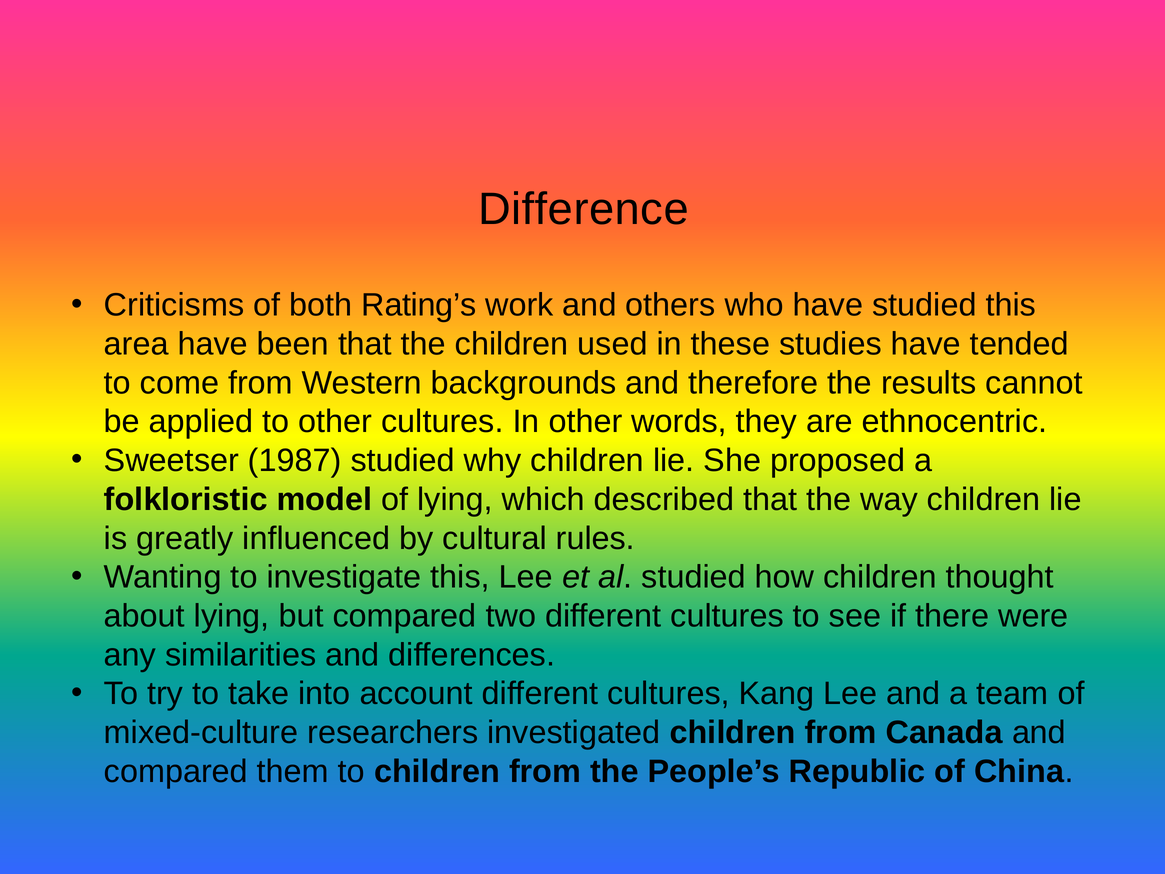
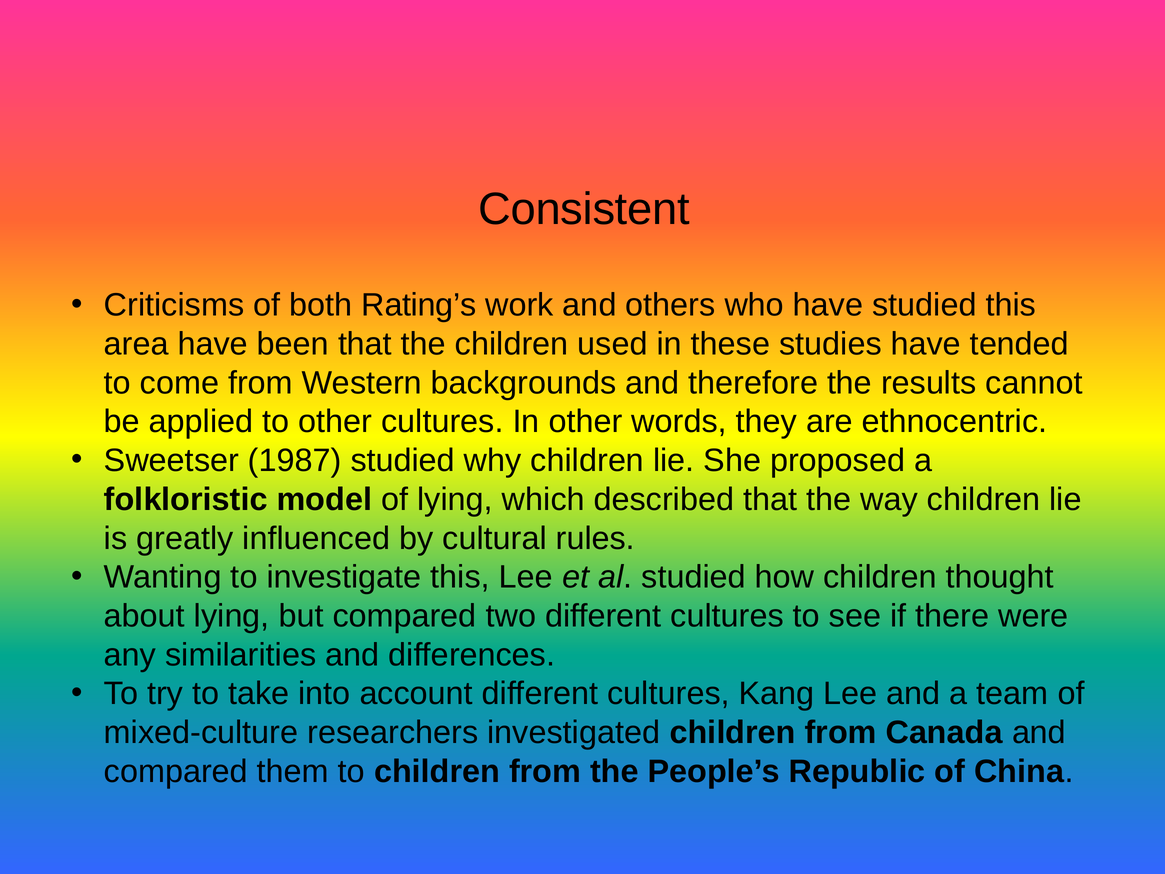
Difference: Difference -> Consistent
